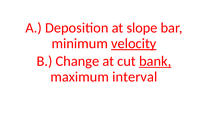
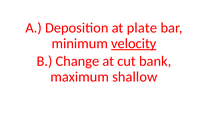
slope: slope -> plate
bank underline: present -> none
interval: interval -> shallow
